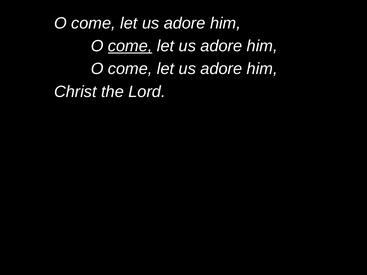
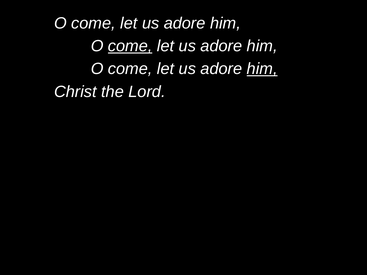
him at (262, 69) underline: none -> present
